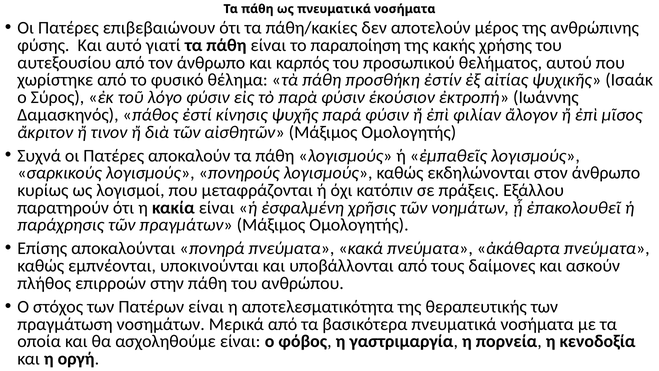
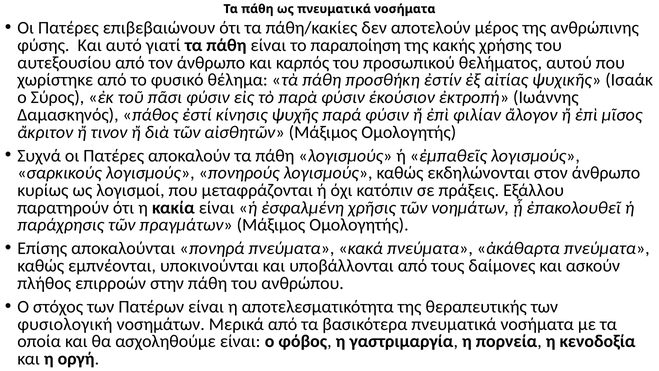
λόγο: λόγο -> πᾶσι
πραγμάτωση: πραγμάτωση -> φυσιολογική
